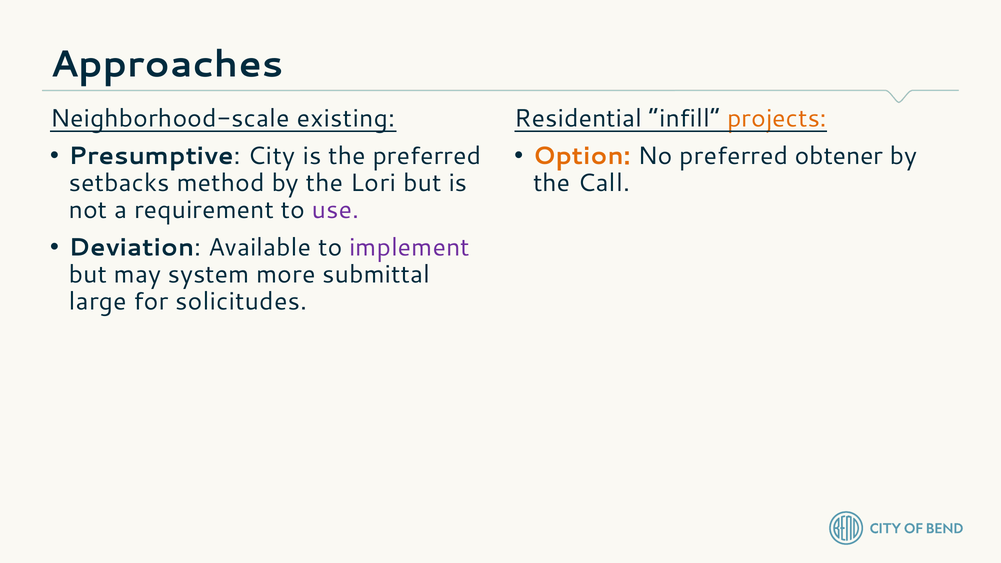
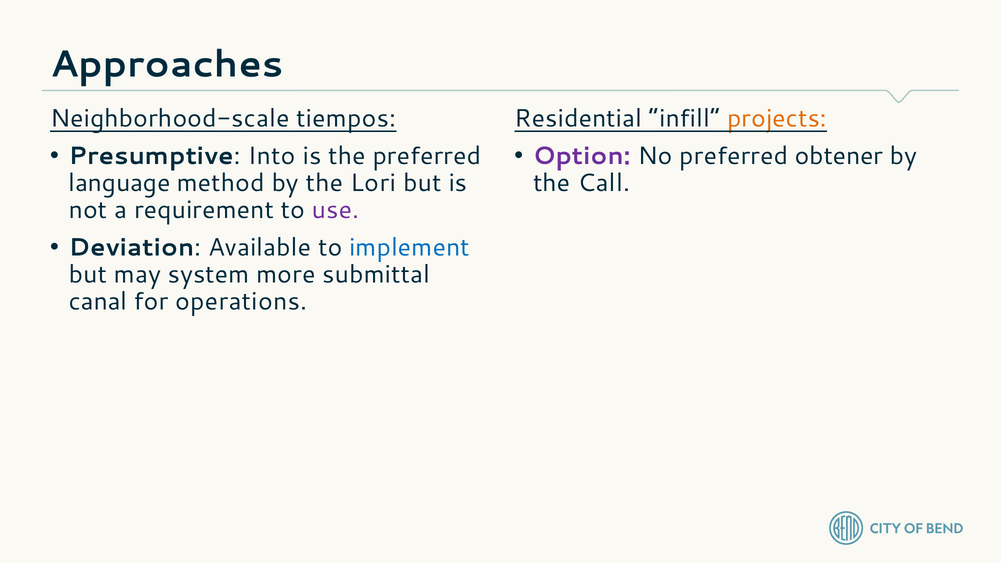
existing: existing -> tiempos
City: City -> Into
Option colour: orange -> purple
setbacks: setbacks -> language
implement colour: purple -> blue
large: large -> canal
solicitudes: solicitudes -> operations
